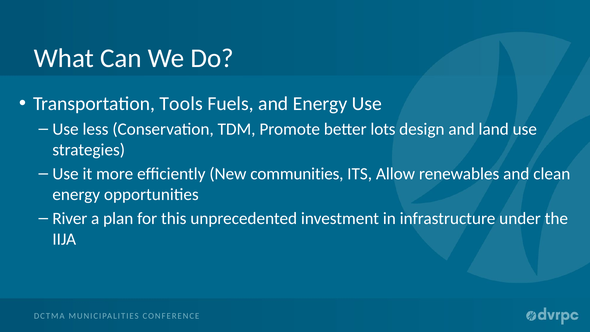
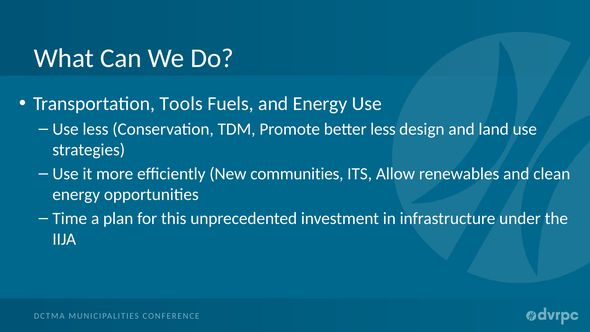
better lots: lots -> less
River: River -> Time
